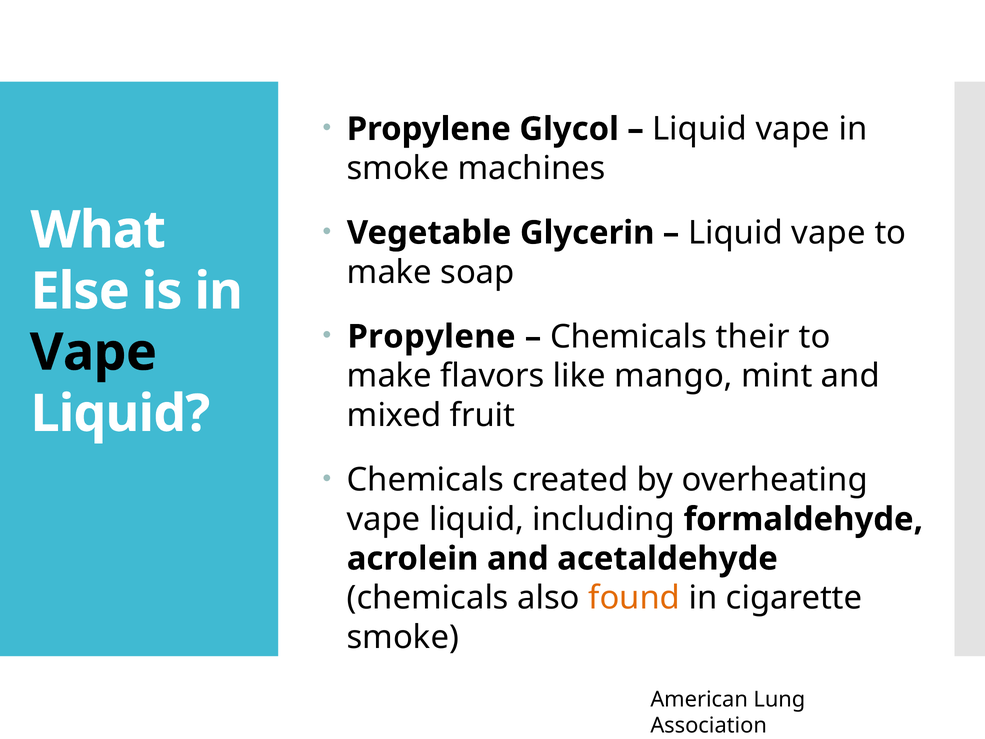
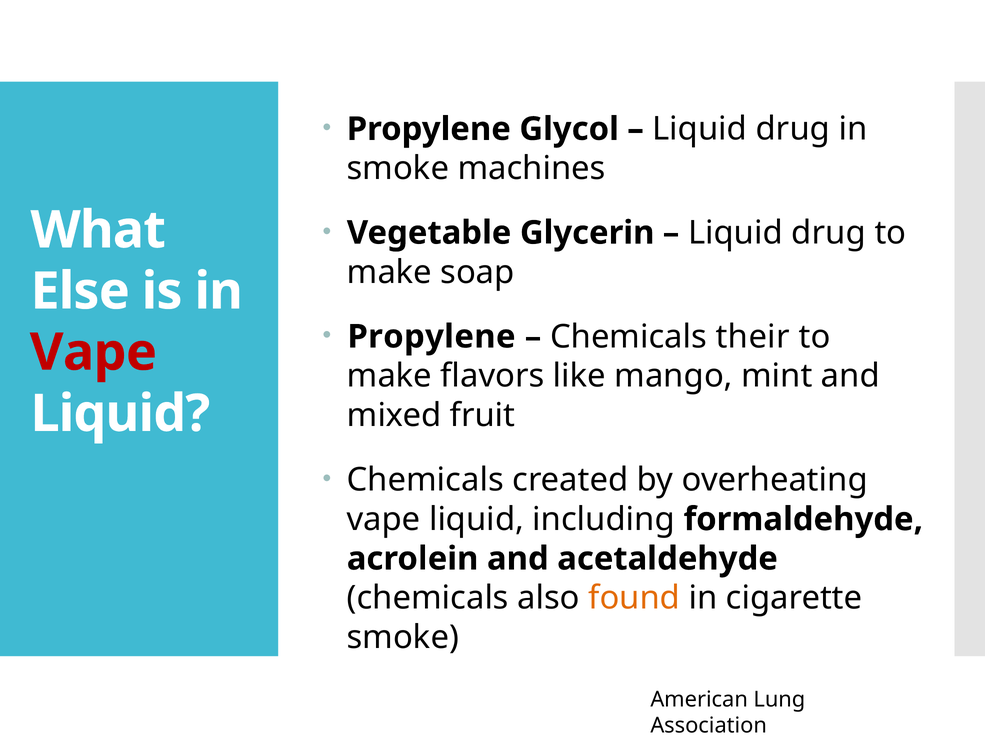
vape at (793, 129): vape -> drug
vape at (829, 233): vape -> drug
Vape at (93, 352) colour: black -> red
